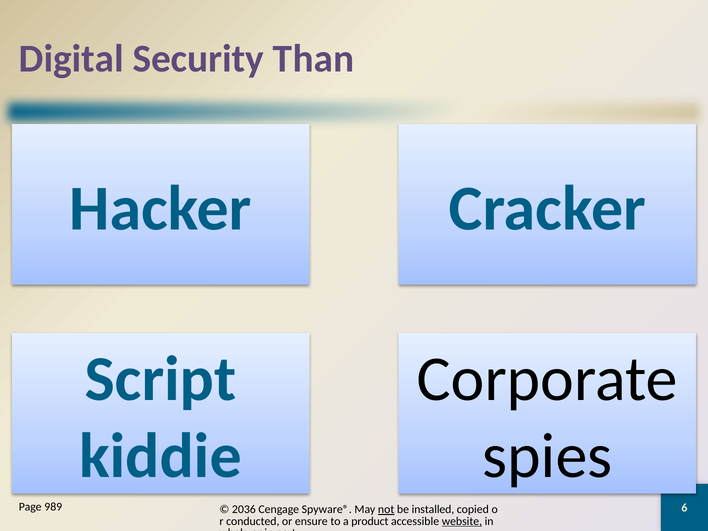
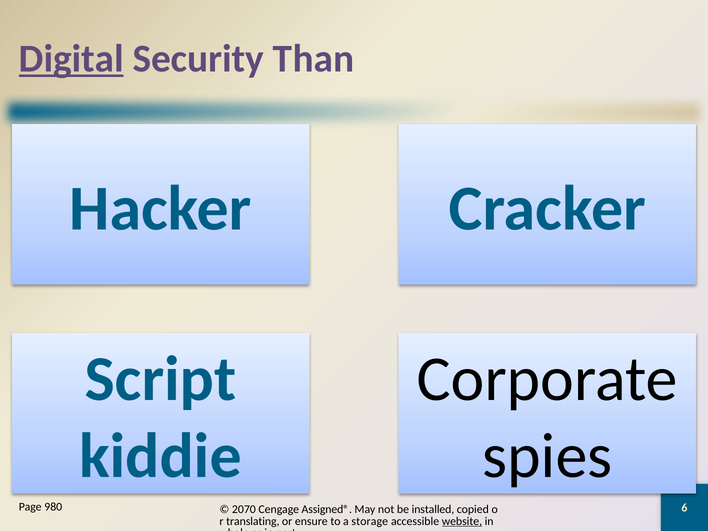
Digital underline: none -> present
989: 989 -> 980
2036: 2036 -> 2070
Spyware®: Spyware® -> Assigned®
not underline: present -> none
conducted: conducted -> translating
product: product -> storage
